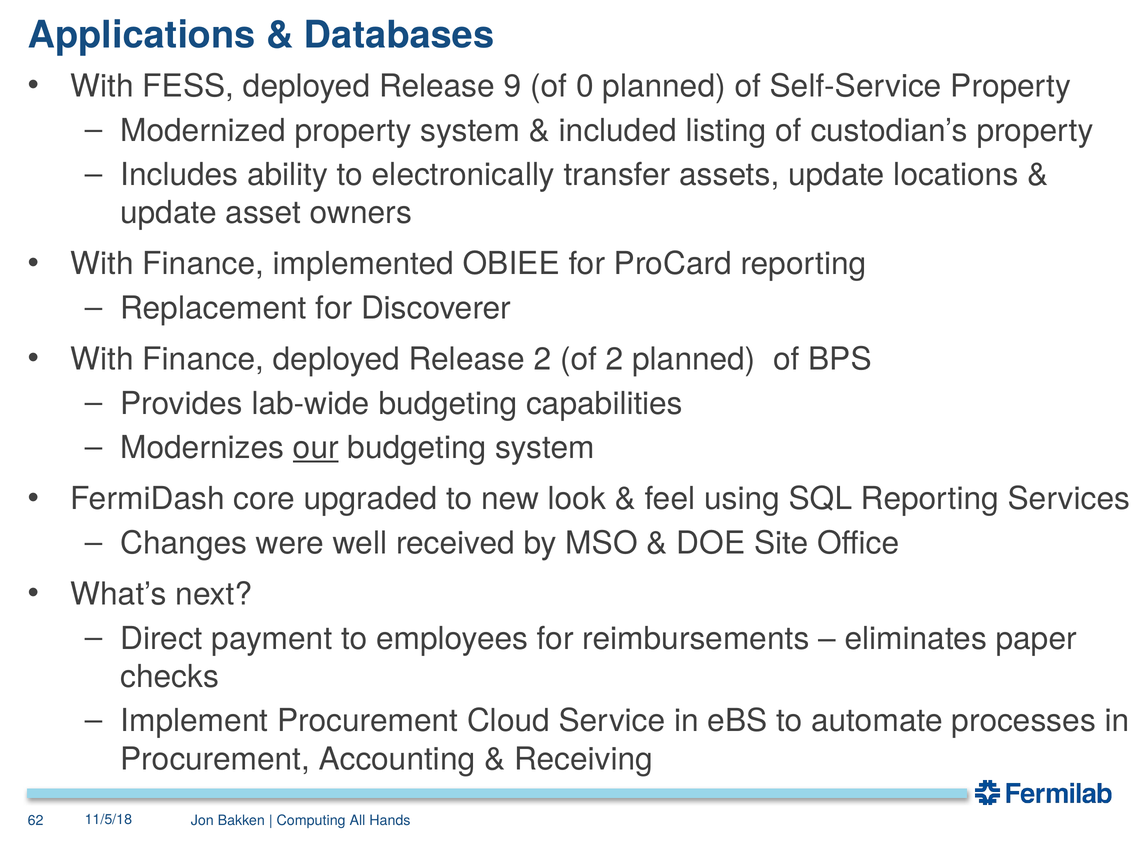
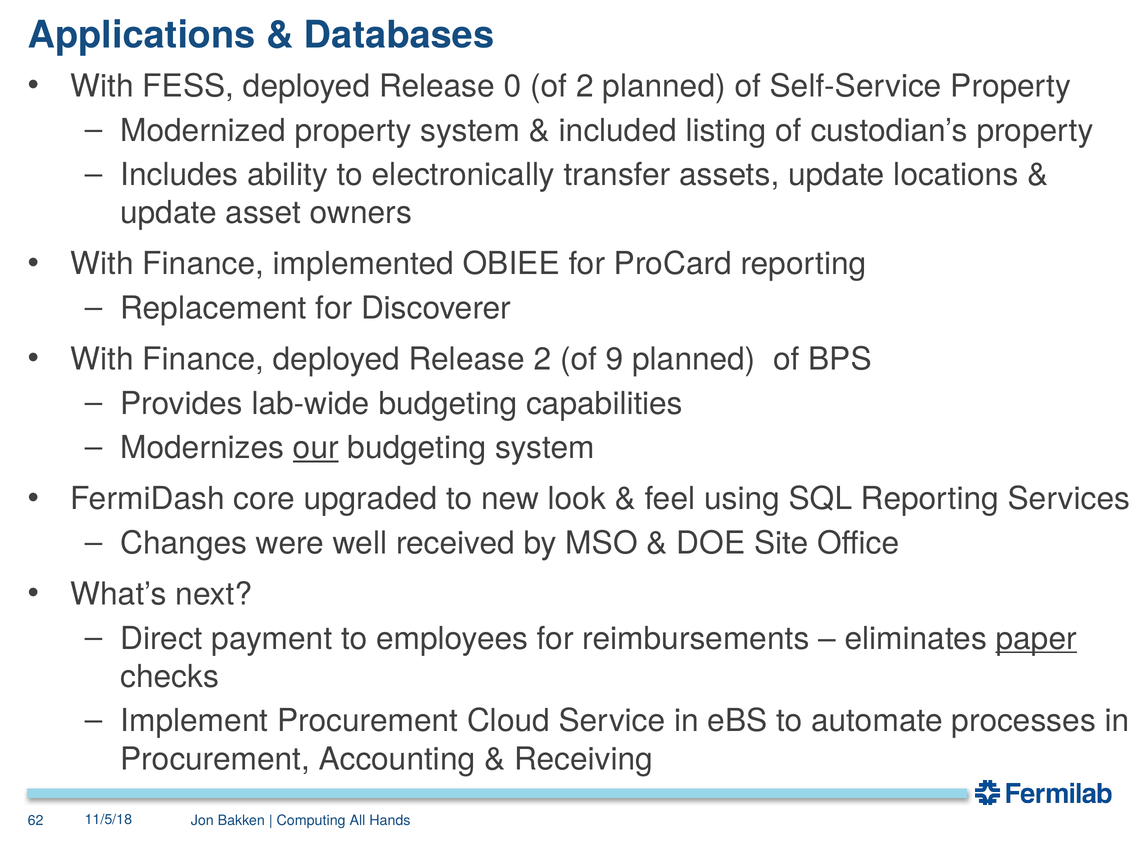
9: 9 -> 0
of 0: 0 -> 2
of 2: 2 -> 9
paper underline: none -> present
